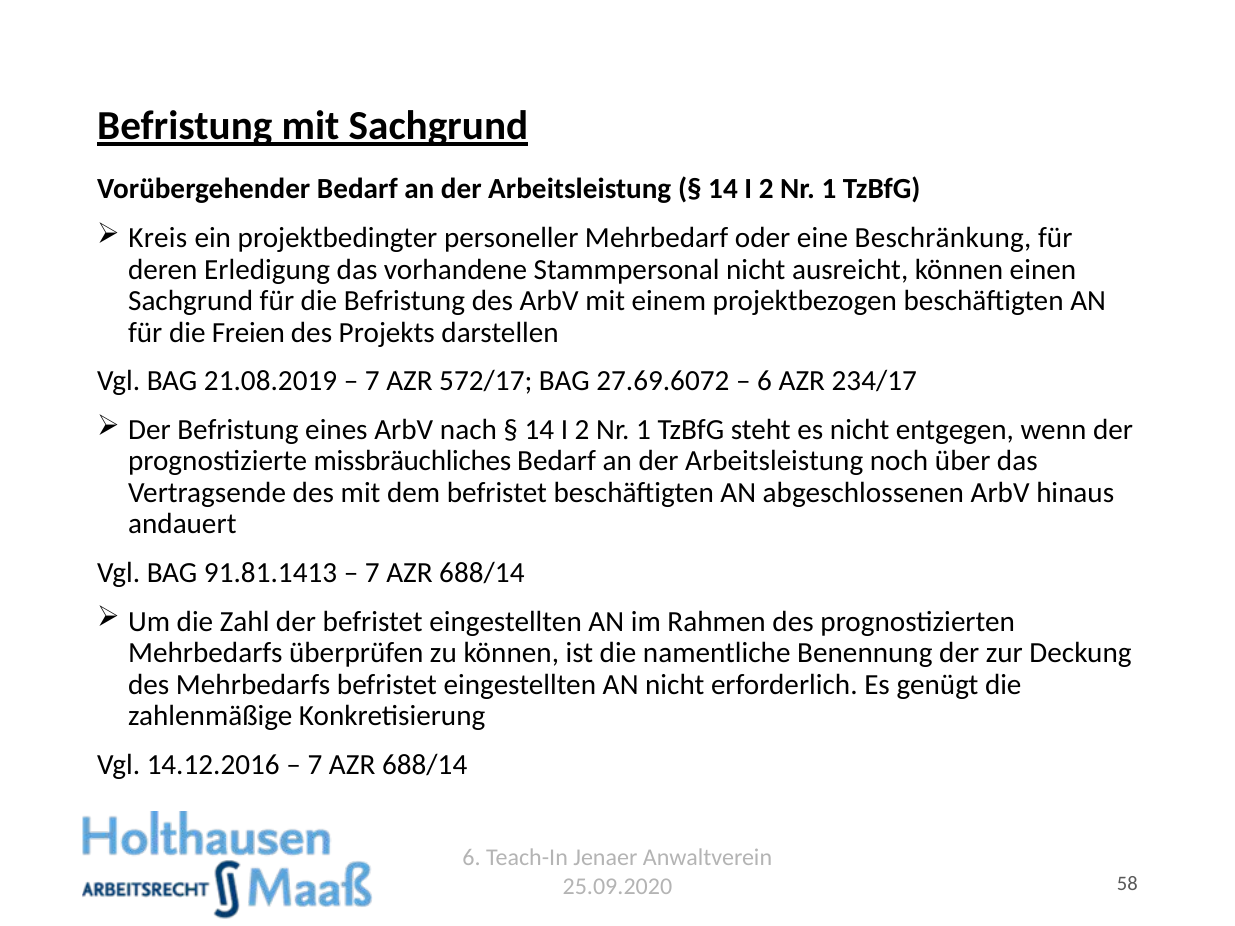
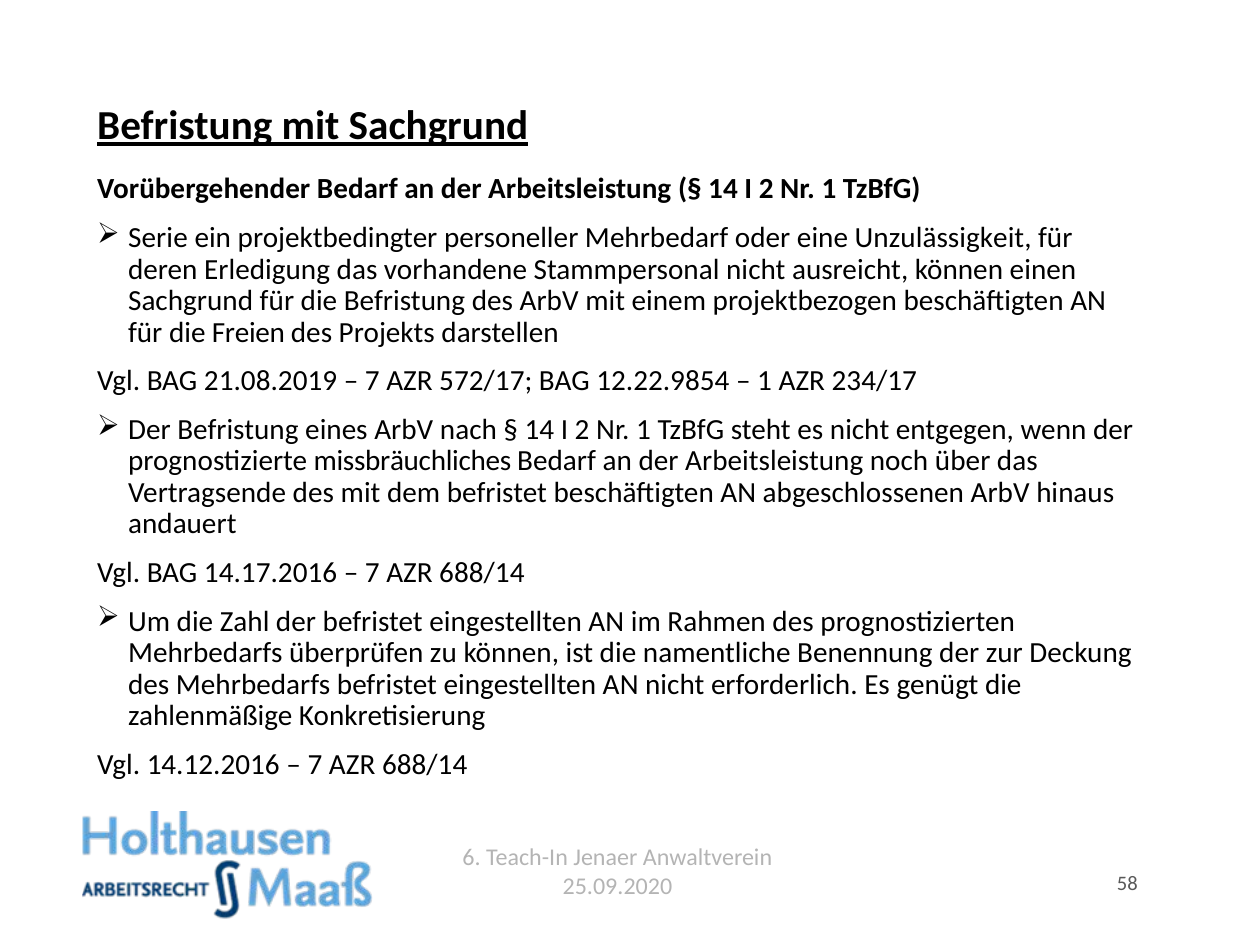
Kreis: Kreis -> Serie
Beschränkung: Beschränkung -> Unzulässigkeit
27.69.6072: 27.69.6072 -> 12.22.9854
6 at (765, 381): 6 -> 1
91.81.1413: 91.81.1413 -> 14.17.2016
